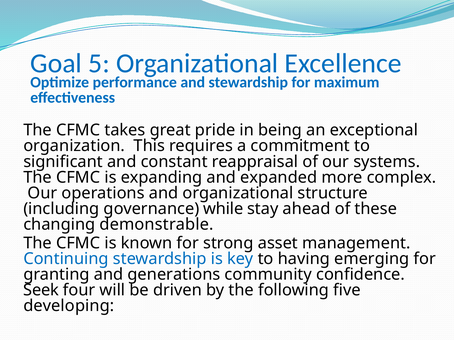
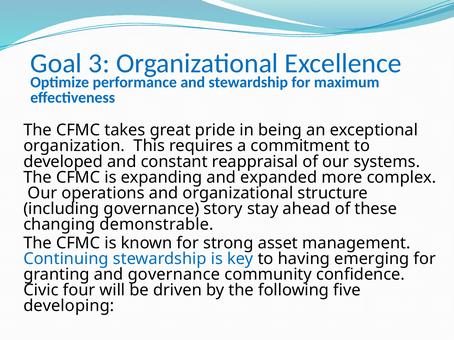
5: 5 -> 3
significant: significant -> developed
while: while -> story
and generations: generations -> governance
Seek: Seek -> Civic
